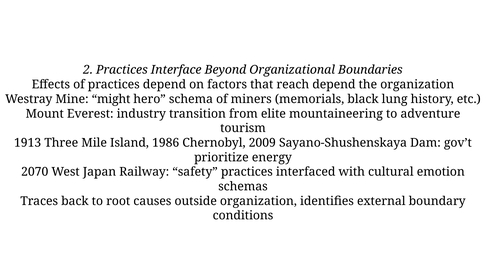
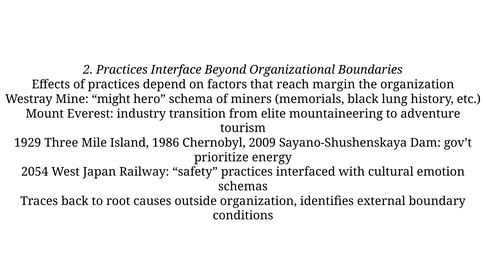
reach depend: depend -> margin
1913: 1913 -> 1929
2070: 2070 -> 2054
